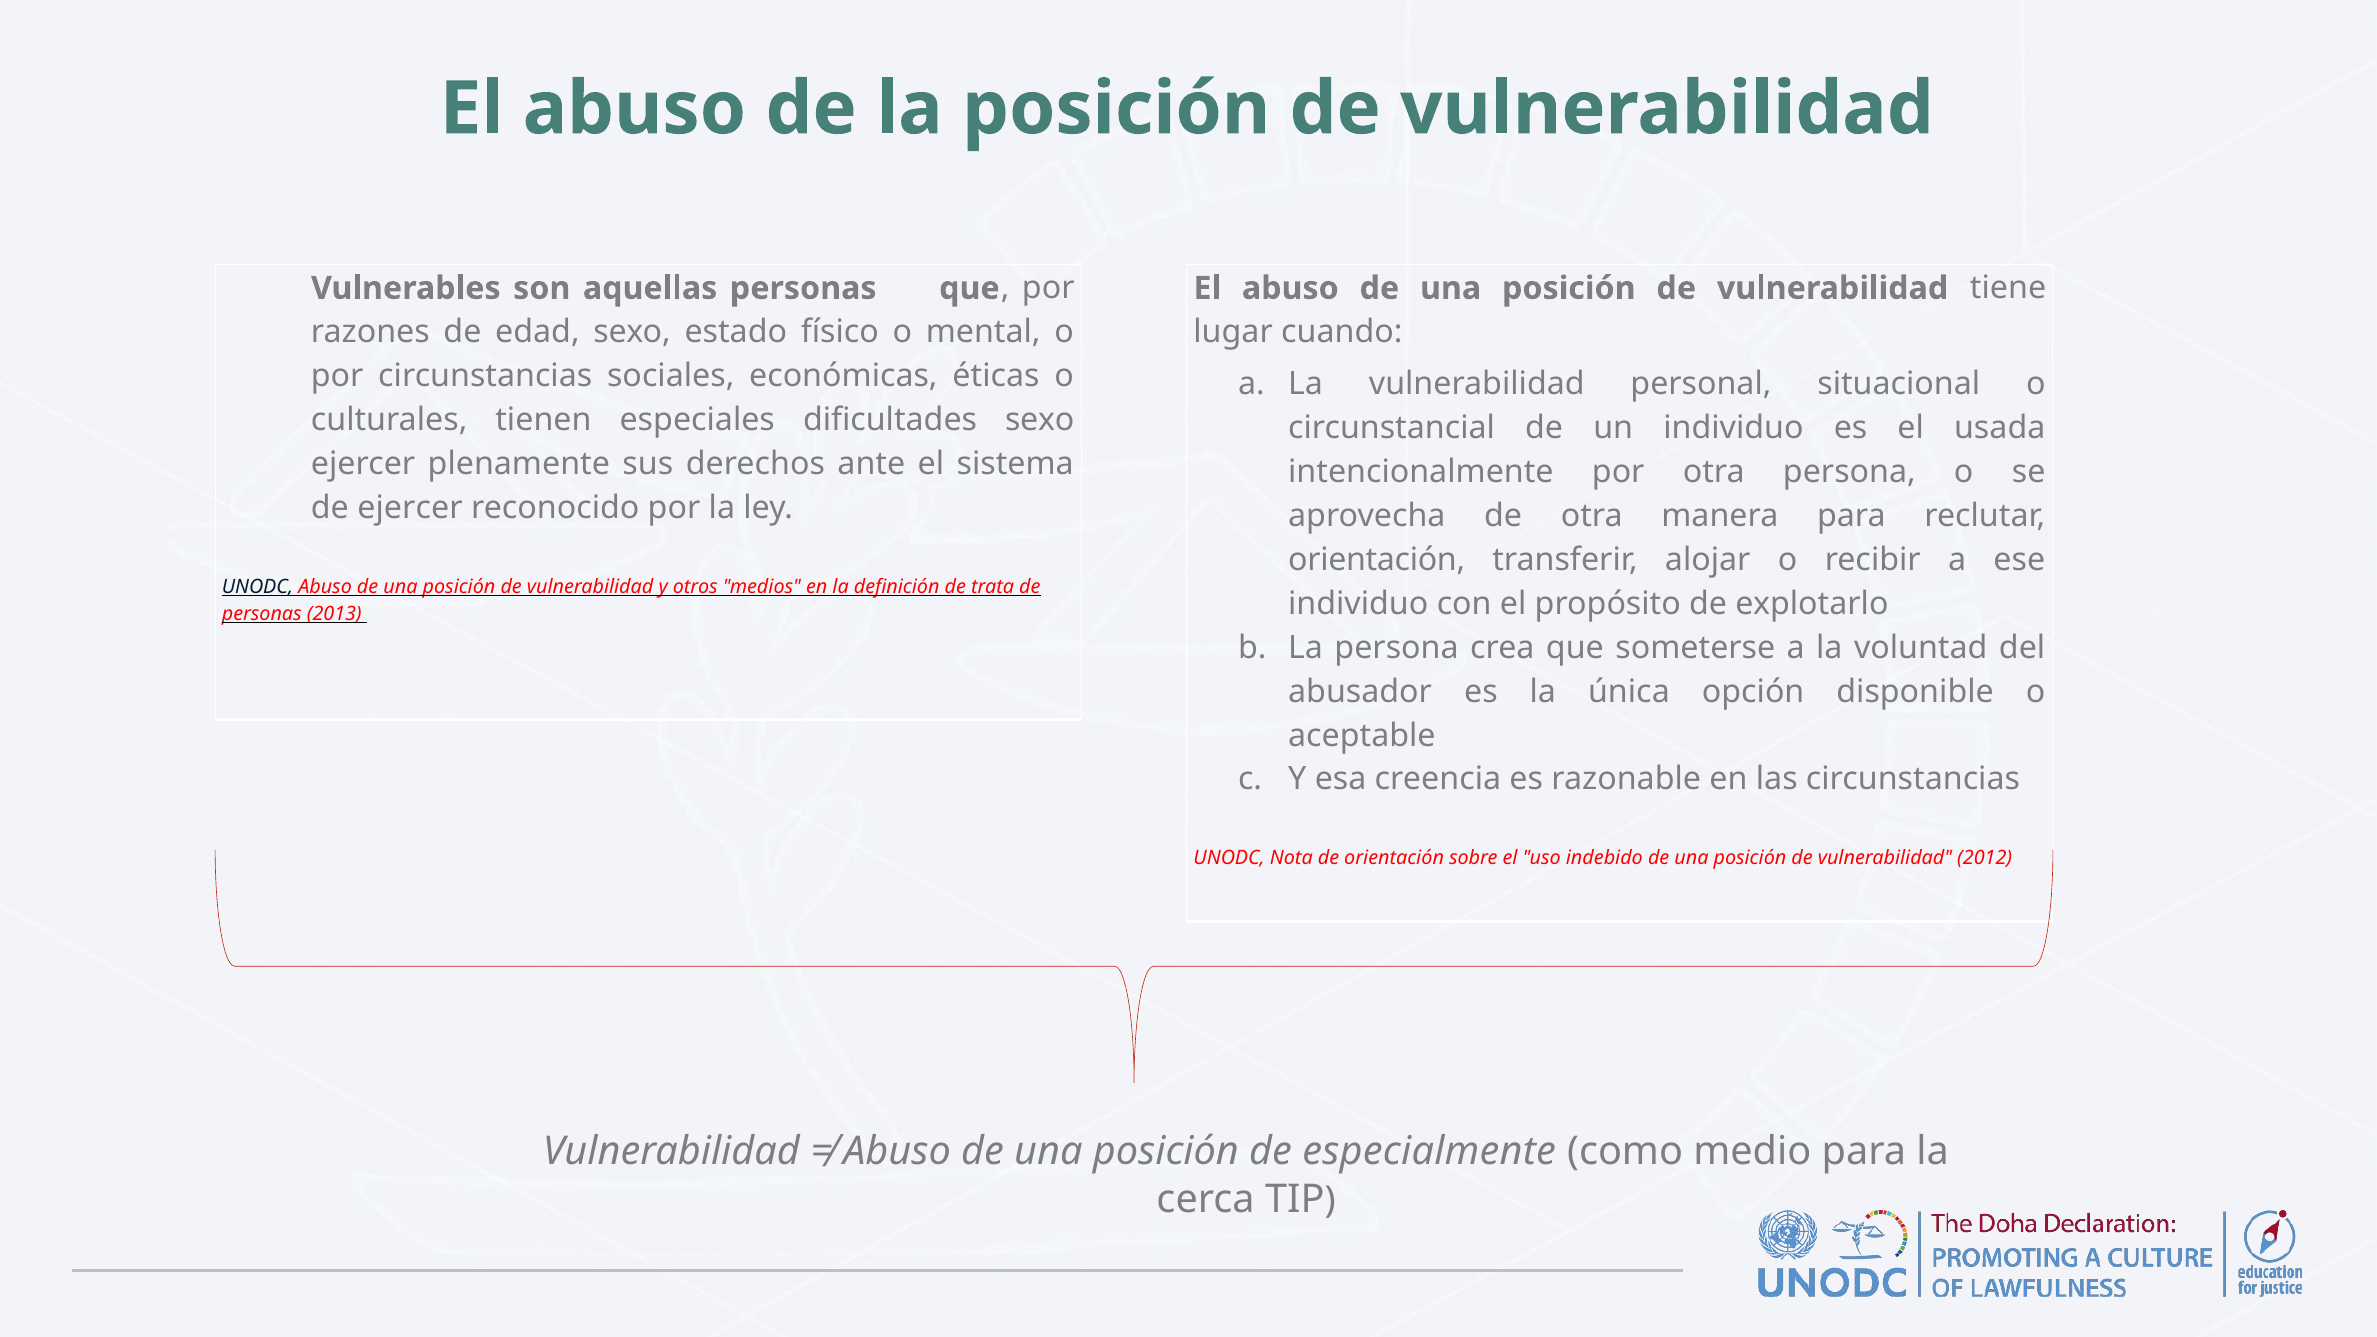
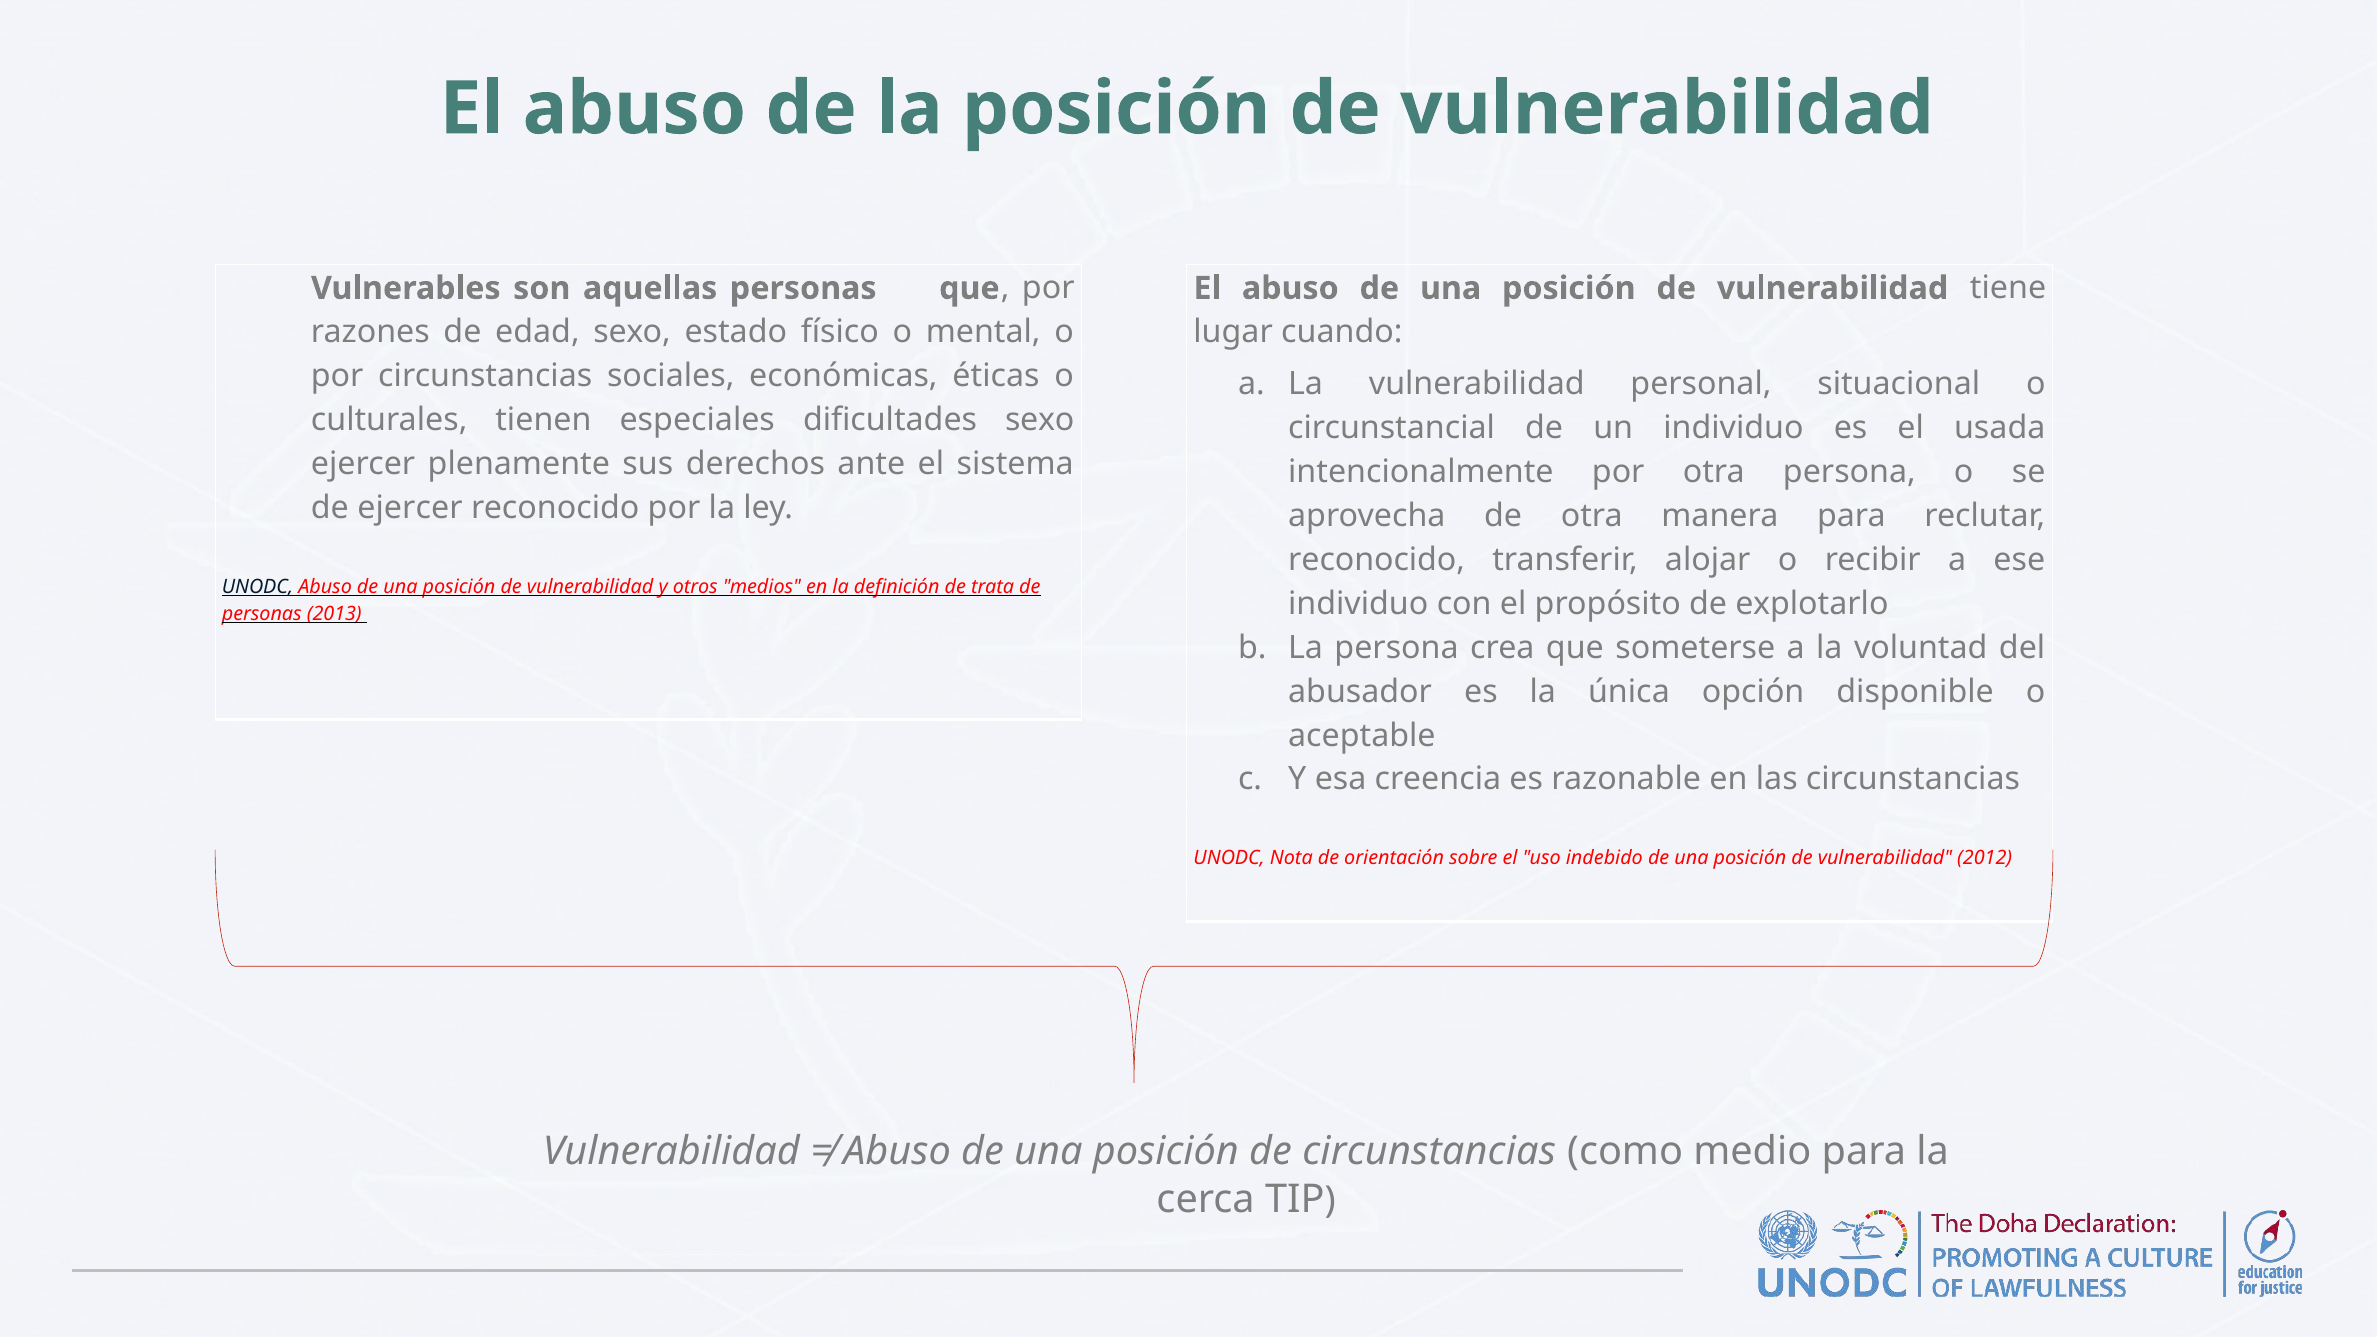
orientación at (1377, 560): orientación -> reconocido
de especialmente: especialmente -> circunstancias
